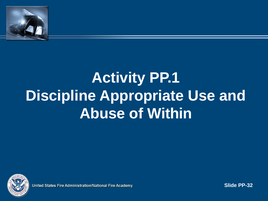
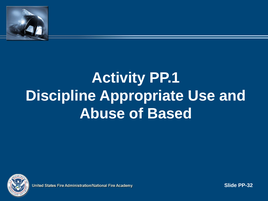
Within: Within -> Based
